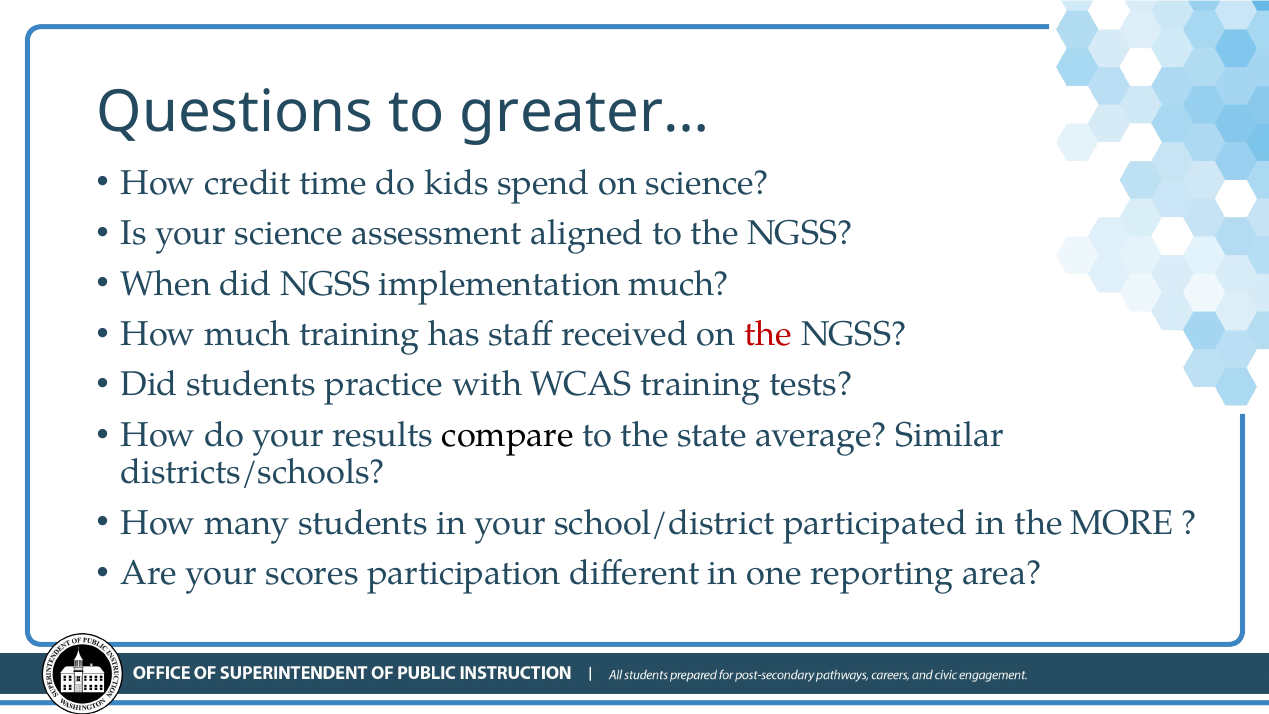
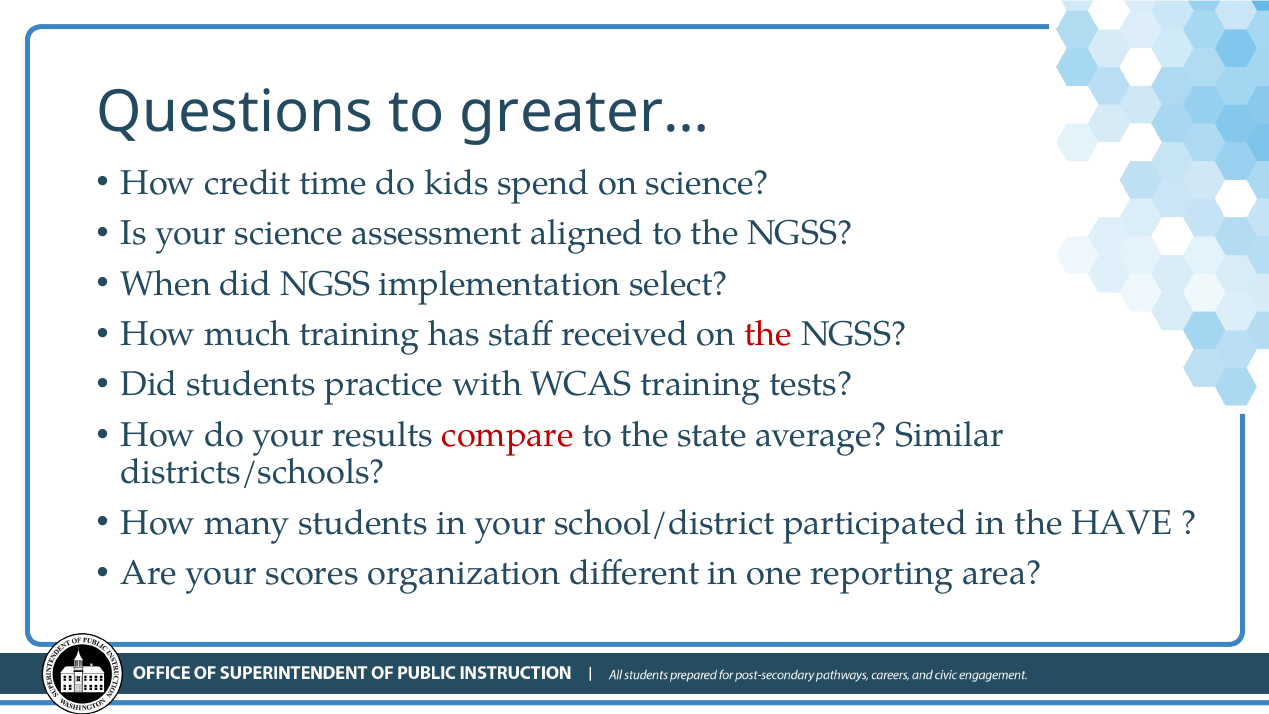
implementation much: much -> select
compare colour: black -> red
MORE: MORE -> HAVE
participation: participation -> organization
